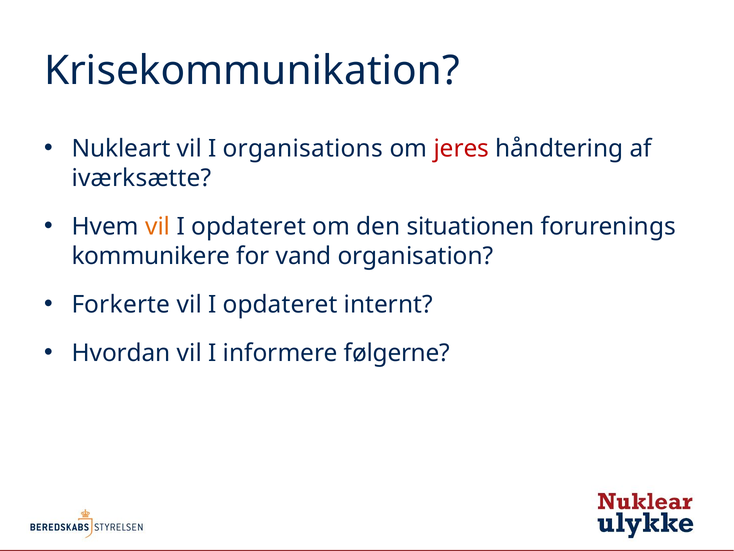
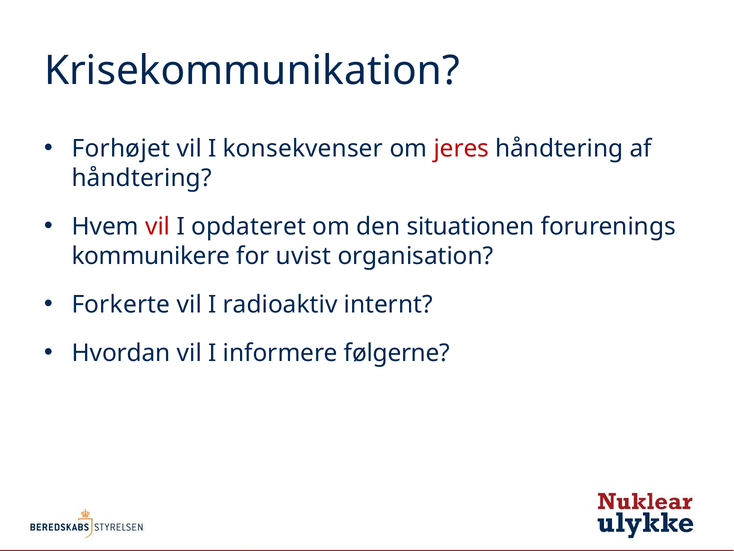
Nukleart: Nukleart -> Forhøjet
organisations: organisations -> konsekvenser
iværksætte at (142, 178): iværksætte -> håndtering
vil at (158, 226) colour: orange -> red
vand: vand -> uvist
opdateret at (280, 304): opdateret -> radioaktiv
